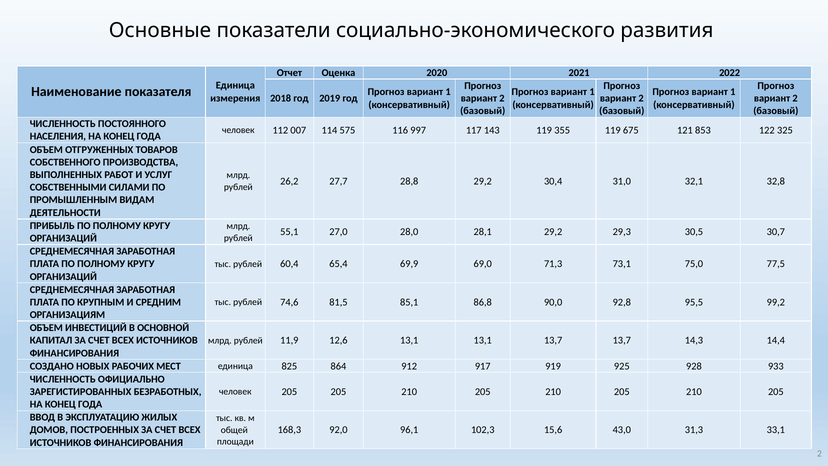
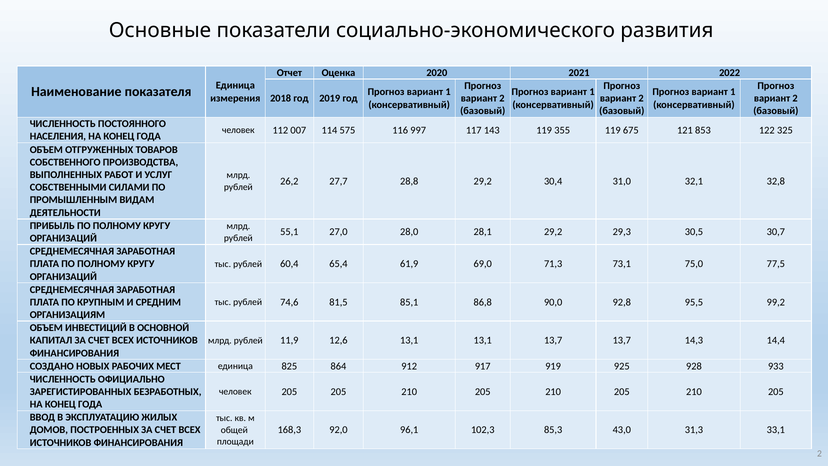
69,9: 69,9 -> 61,9
15,6: 15,6 -> 85,3
